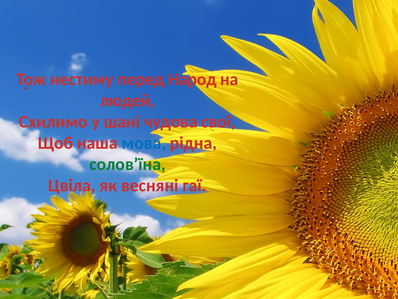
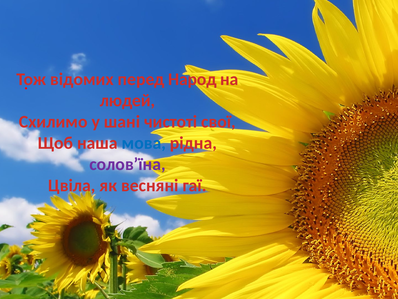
нестиму: нестиму -> відомих
чудова: чудова -> чистоті
солов’їна colour: green -> purple
